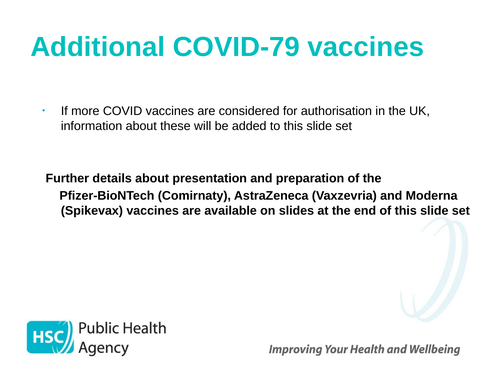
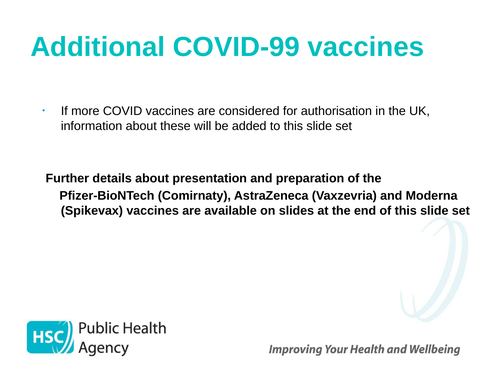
COVID-79: COVID-79 -> COVID-99
